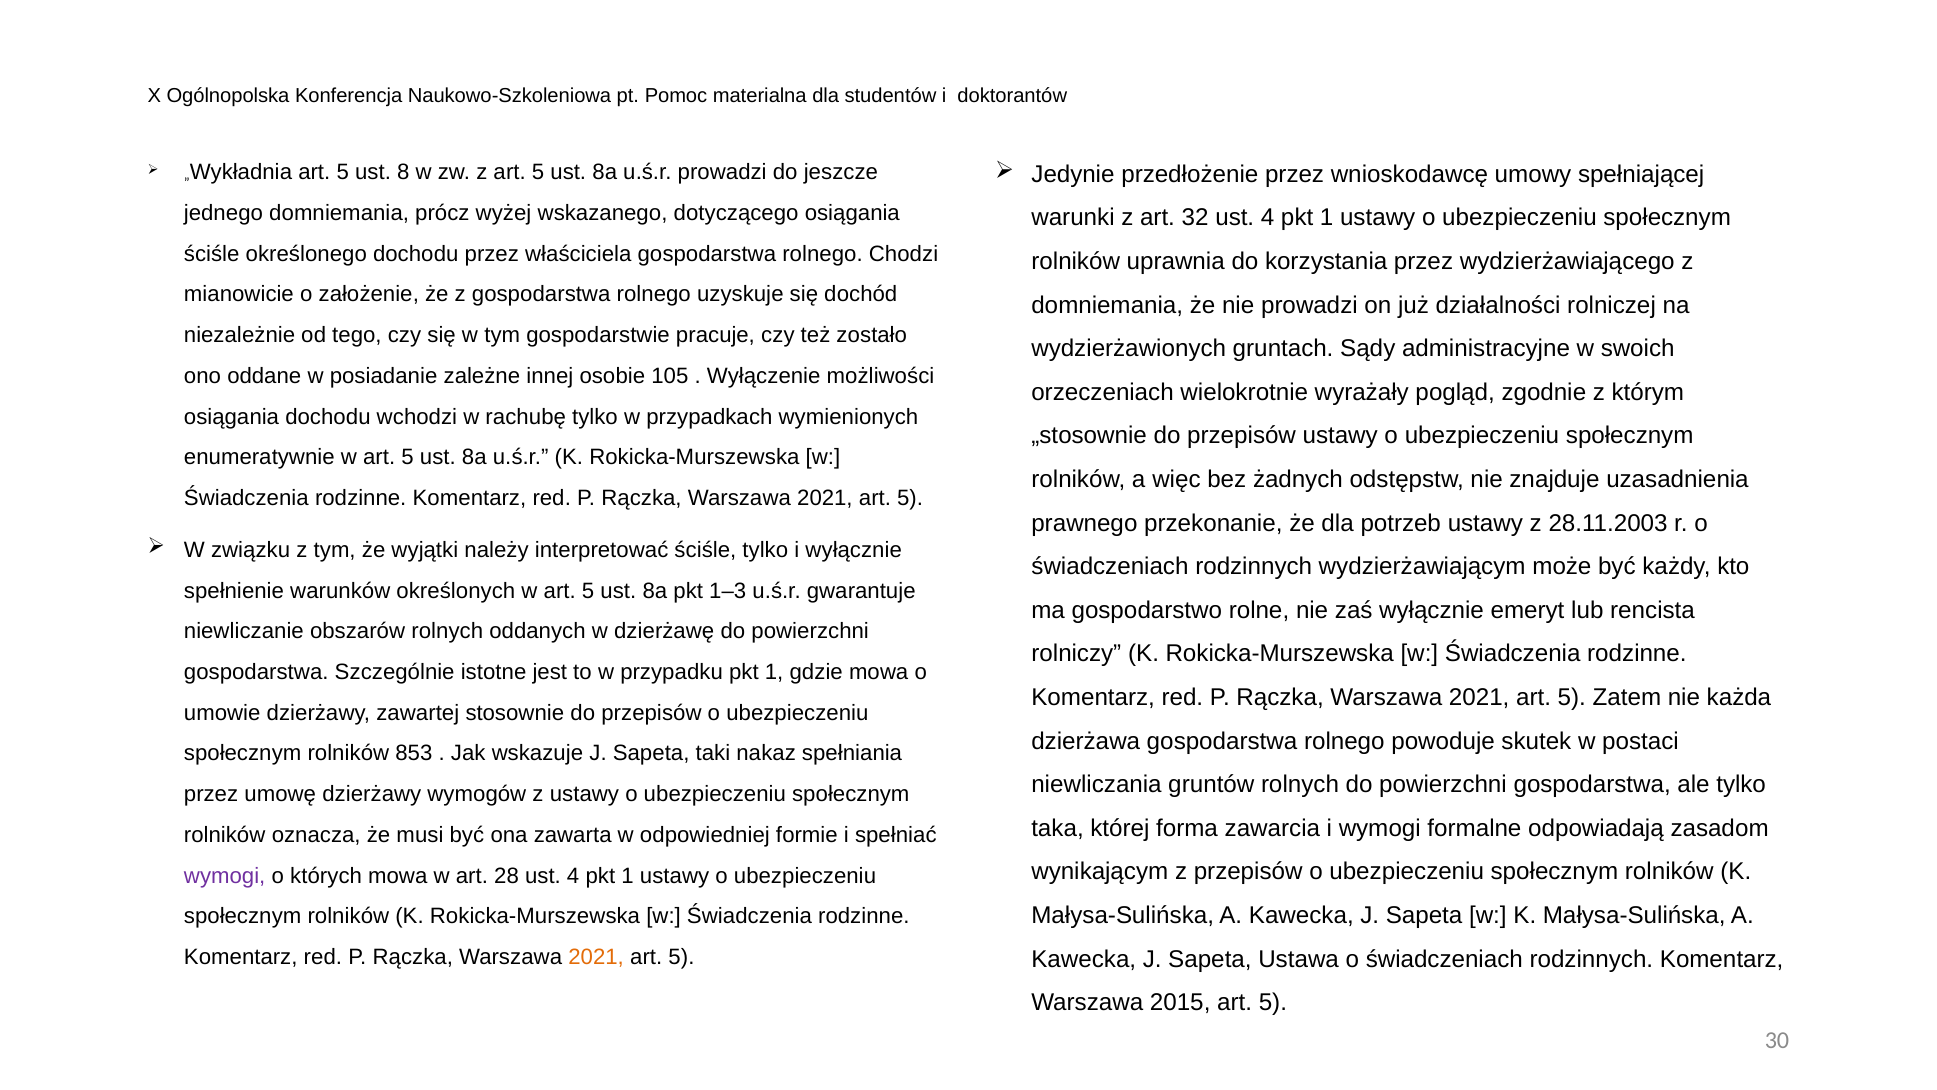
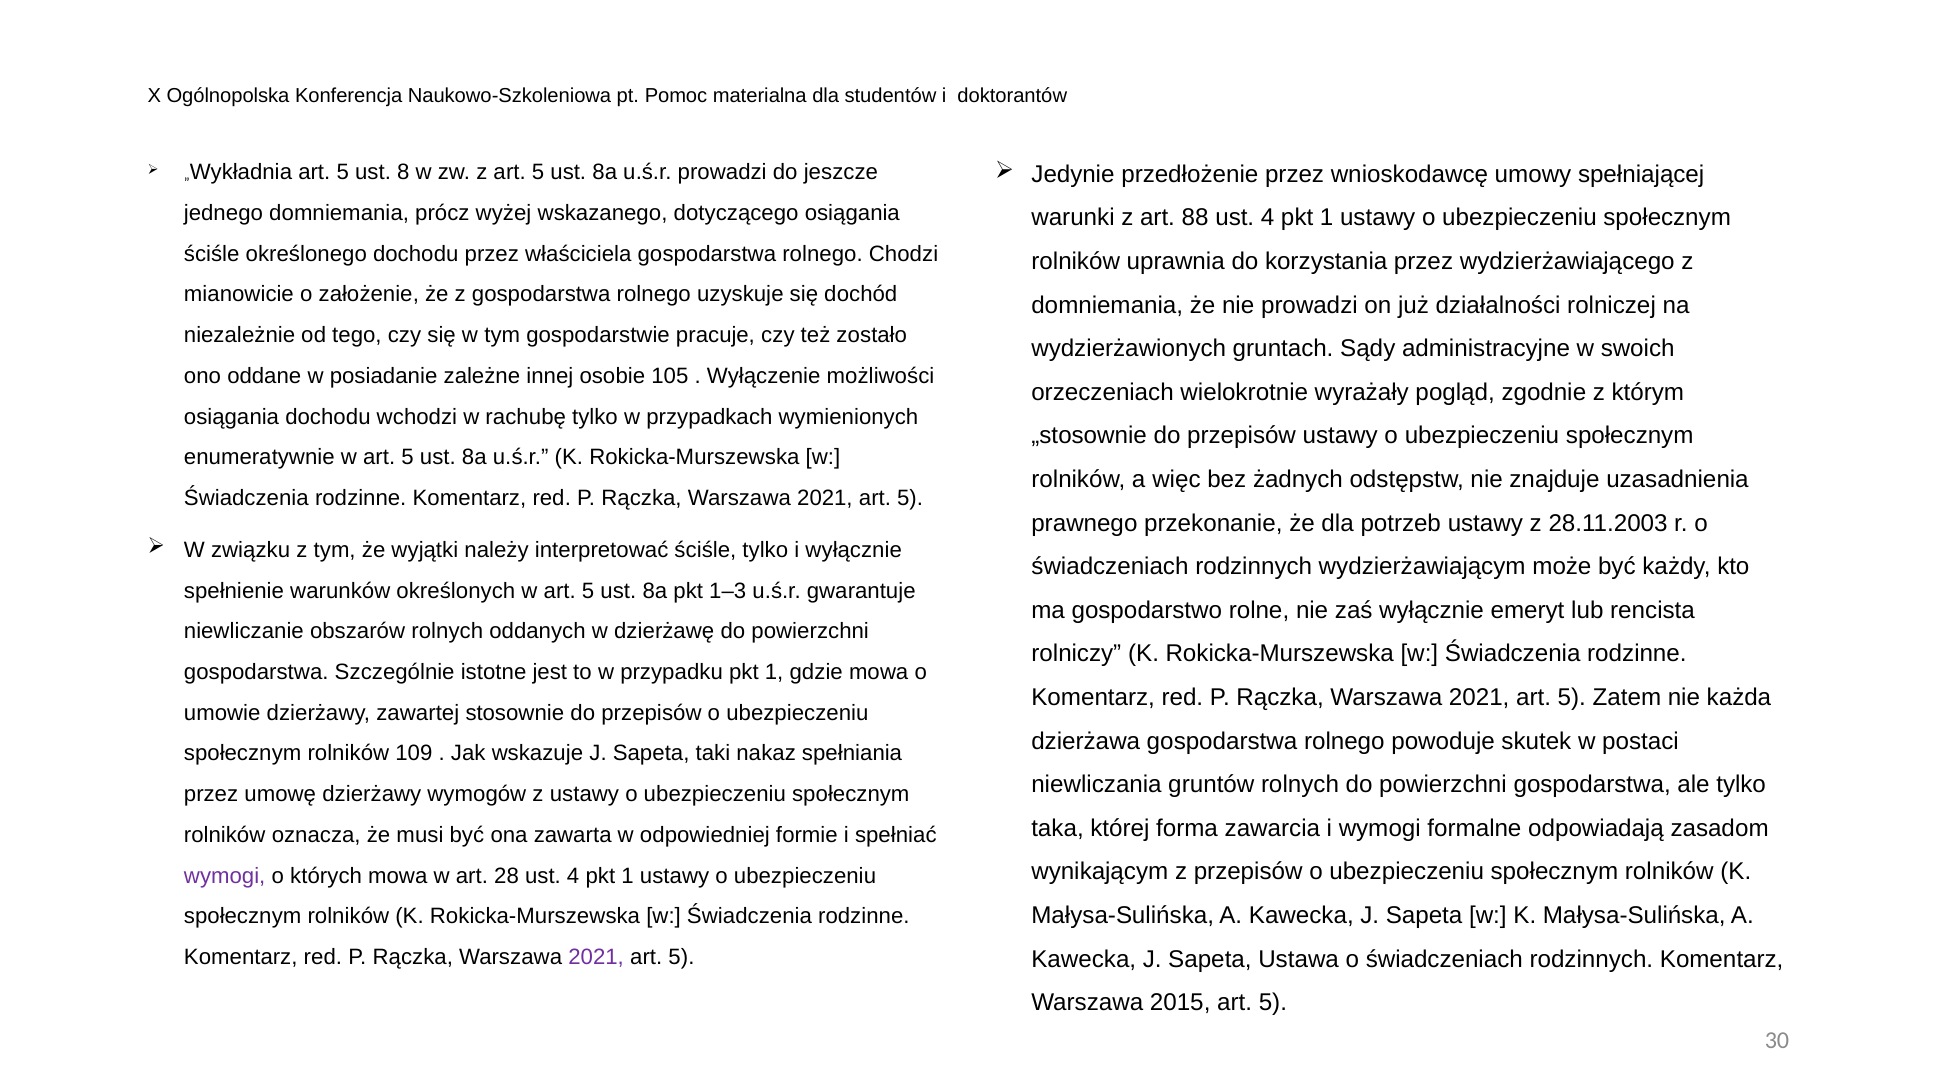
32: 32 -> 88
853: 853 -> 109
2021 at (596, 957) colour: orange -> purple
